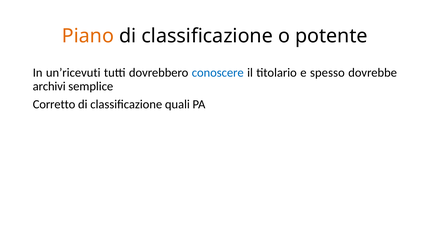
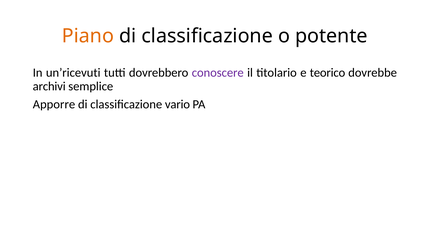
conoscere colour: blue -> purple
spesso: spesso -> teorico
Corretto: Corretto -> Apporre
quali: quali -> vario
